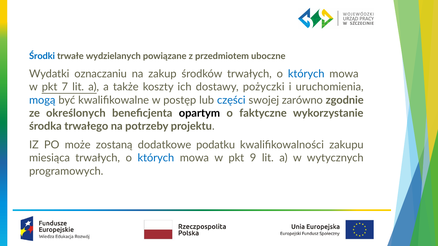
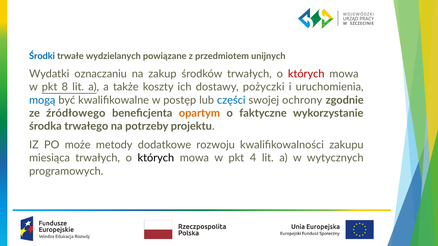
uboczne: uboczne -> unijnych
których at (306, 74) colour: blue -> red
7: 7 -> 8
zarówno: zarówno -> ochrony
określonych: określonych -> źródłowego
opartym colour: black -> orange
zostaną: zostaną -> metody
podatku: podatku -> rozwoju
których at (156, 158) colour: blue -> black
9: 9 -> 4
